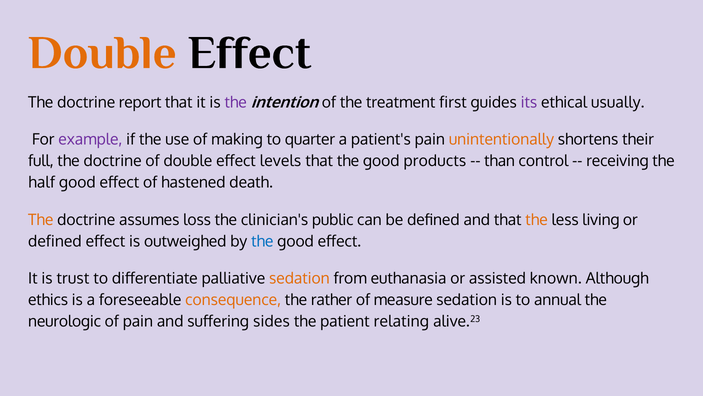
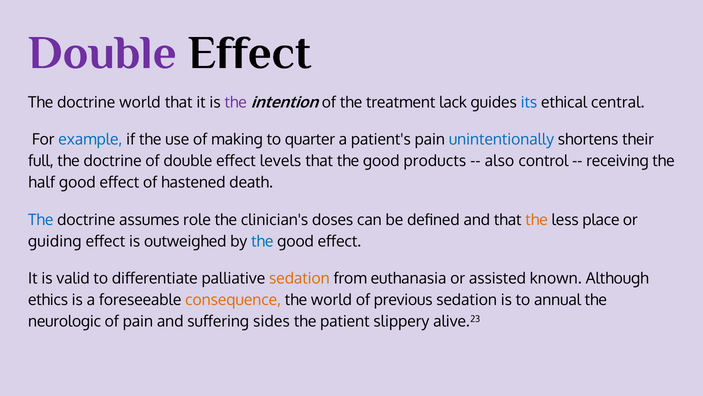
Double at (102, 52) colour: orange -> purple
doctrine report: report -> world
first: first -> lack
its colour: purple -> blue
usually: usually -> central
example colour: purple -> blue
unintentionally colour: orange -> blue
than: than -> also
The at (41, 220) colour: orange -> blue
loss: loss -> role
public: public -> doses
living: living -> place
defined at (55, 241): defined -> guiding
trust: trust -> valid
the rather: rather -> world
measure: measure -> previous
relating: relating -> slippery
